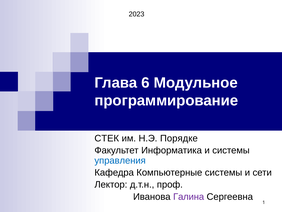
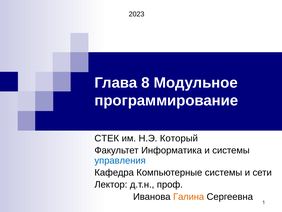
6: 6 -> 8
Порядке: Порядке -> Который
Галина colour: purple -> orange
